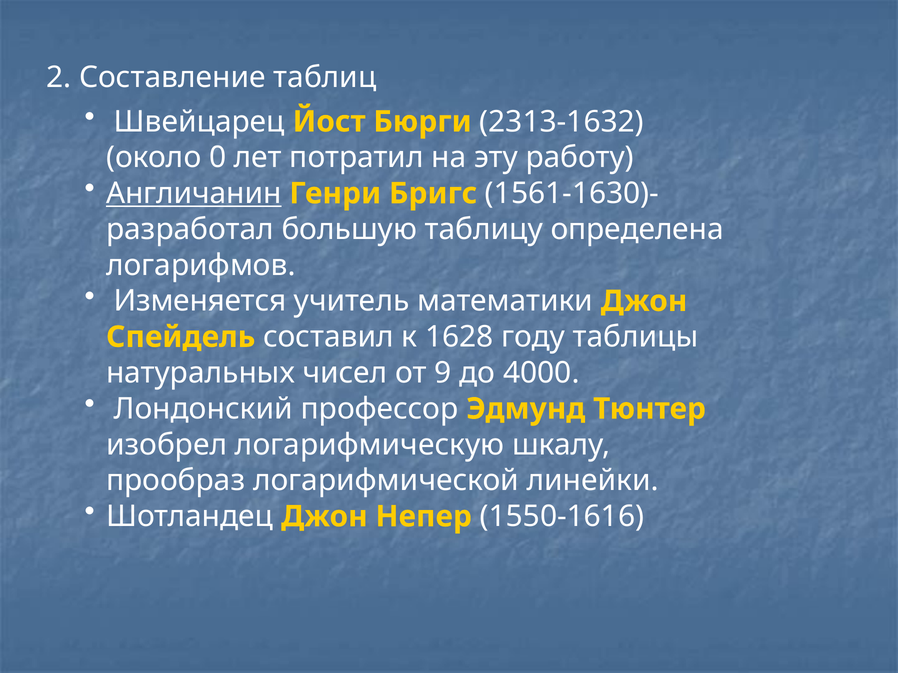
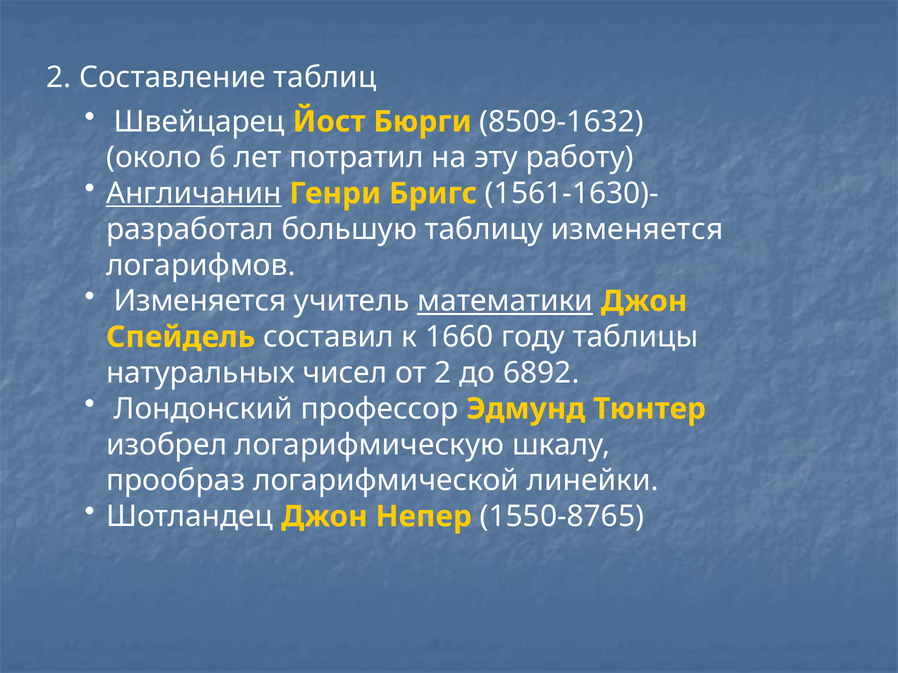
2313-1632: 2313-1632 -> 8509-1632
0: 0 -> 6
таблицу определена: определена -> изменяется
математики underline: none -> present
1628: 1628 -> 1660
от 9: 9 -> 2
4000: 4000 -> 6892
1550-1616: 1550-1616 -> 1550-8765
